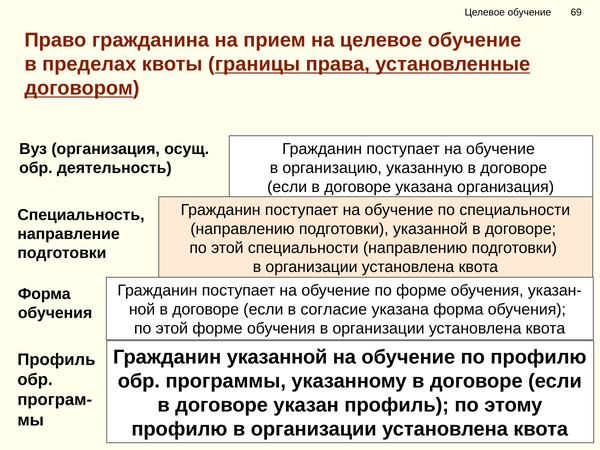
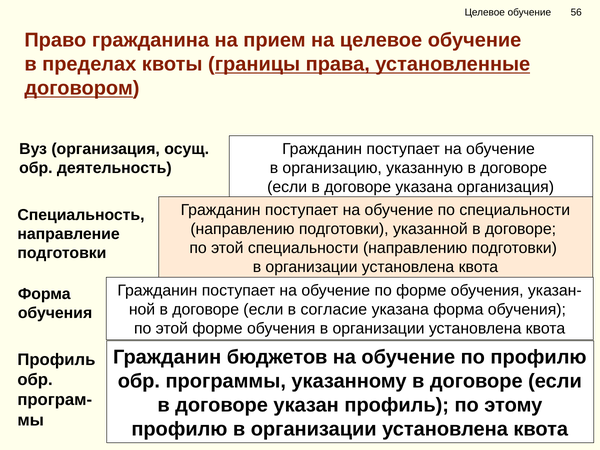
69: 69 -> 56
Гражданин указанной: указанной -> бюджетов
